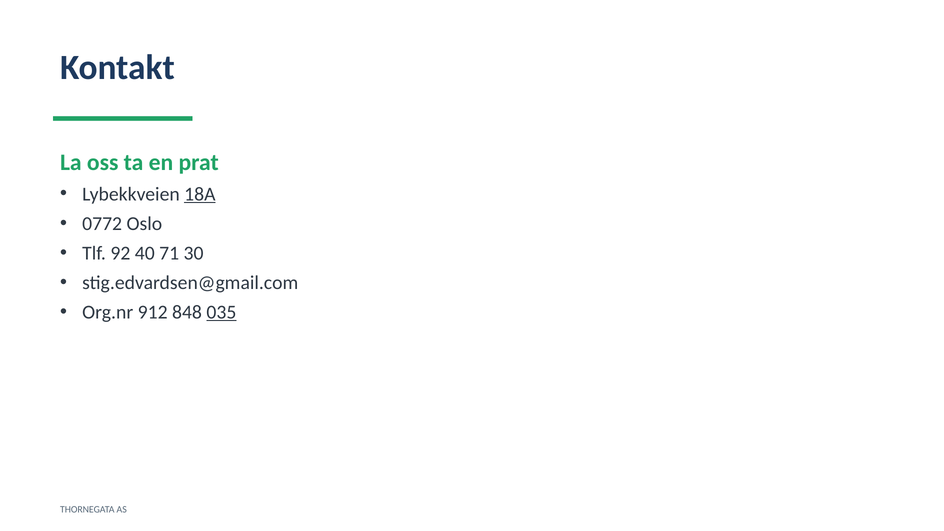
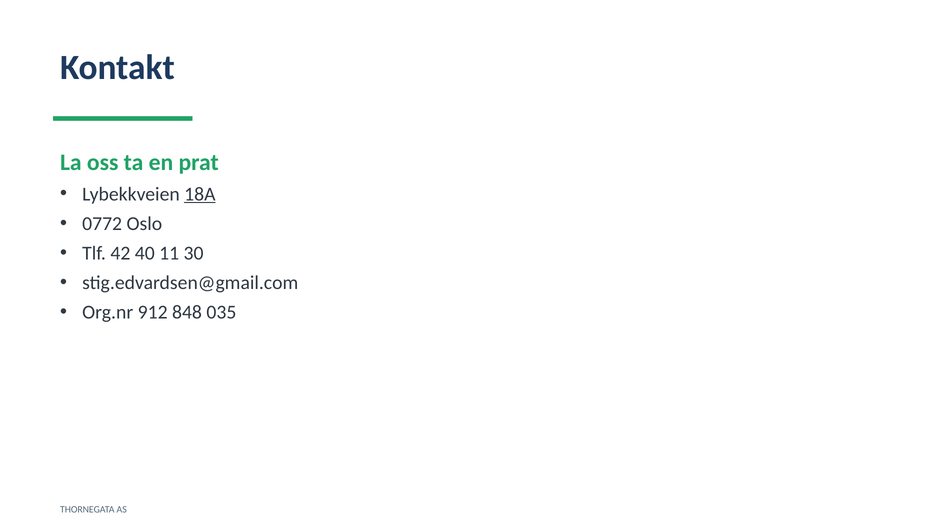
92: 92 -> 42
71: 71 -> 11
035 underline: present -> none
